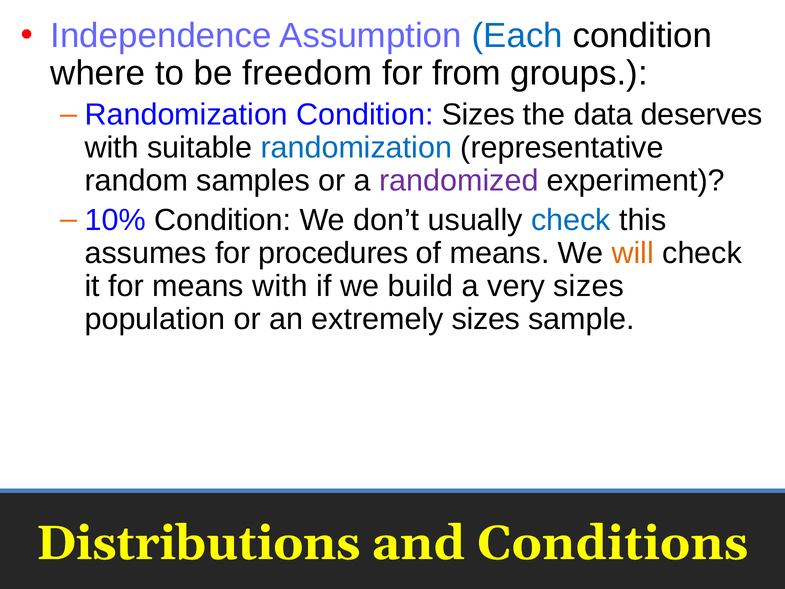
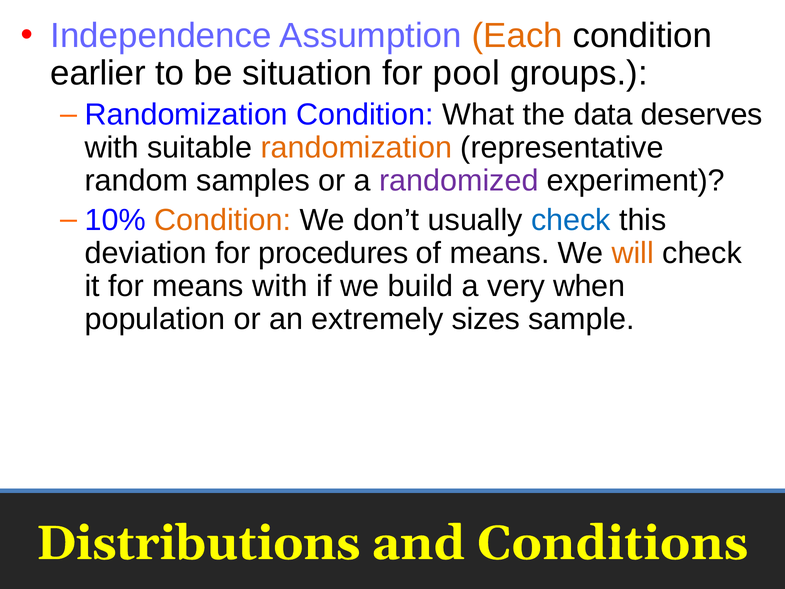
Each colour: blue -> orange
where: where -> earlier
freedom: freedom -> situation
from: from -> pool
Condition Sizes: Sizes -> What
randomization at (356, 148) colour: blue -> orange
Condition at (223, 220) colour: black -> orange
assumes: assumes -> deviation
very sizes: sizes -> when
